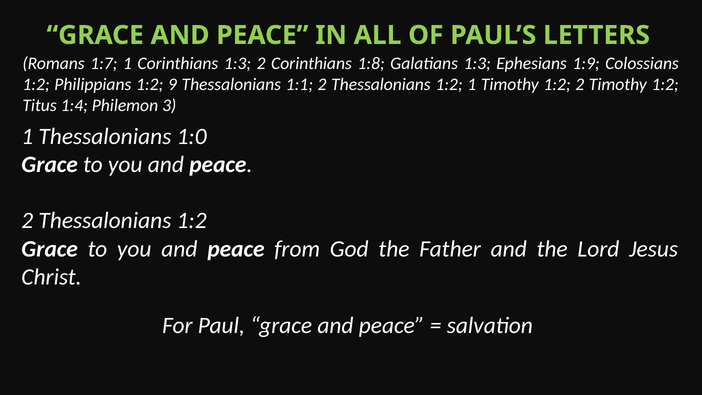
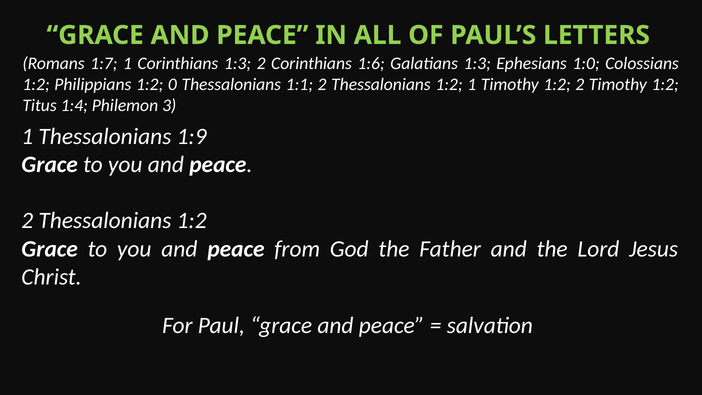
1:8: 1:8 -> 1:6
1:9: 1:9 -> 1:0
9: 9 -> 0
1:0: 1:0 -> 1:9
